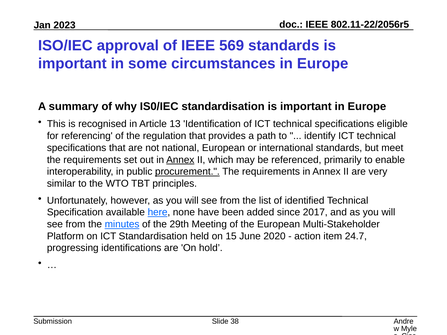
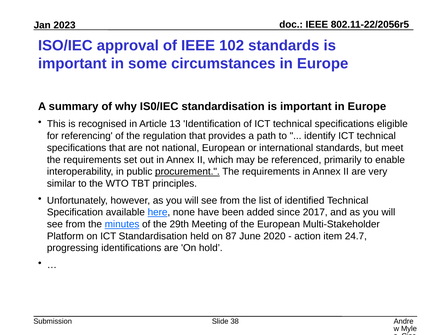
569: 569 -> 102
Annex at (180, 160) underline: present -> none
15: 15 -> 87
